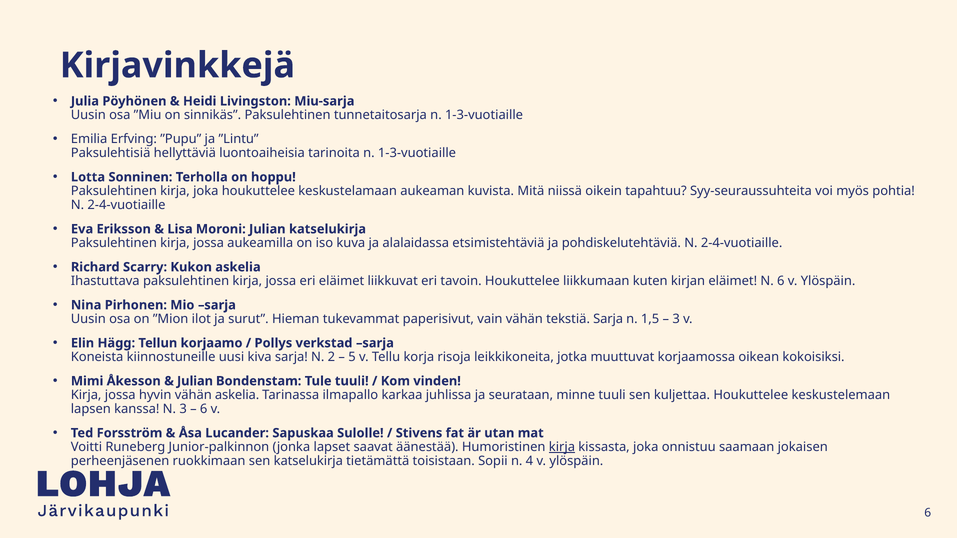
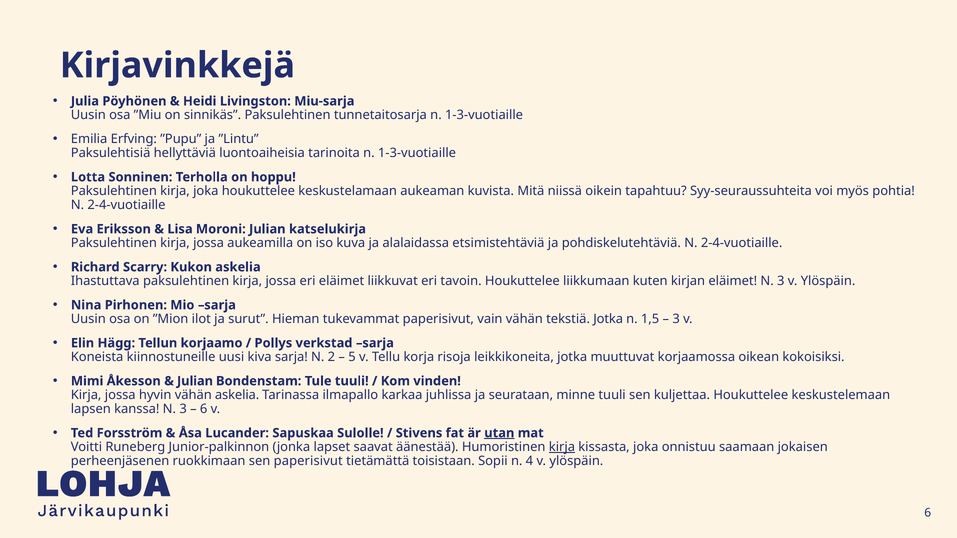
eläimet N 6: 6 -> 3
tekstiä Sarja: Sarja -> Jotka
utan underline: none -> present
sen katselukirja: katselukirja -> paperisivut
